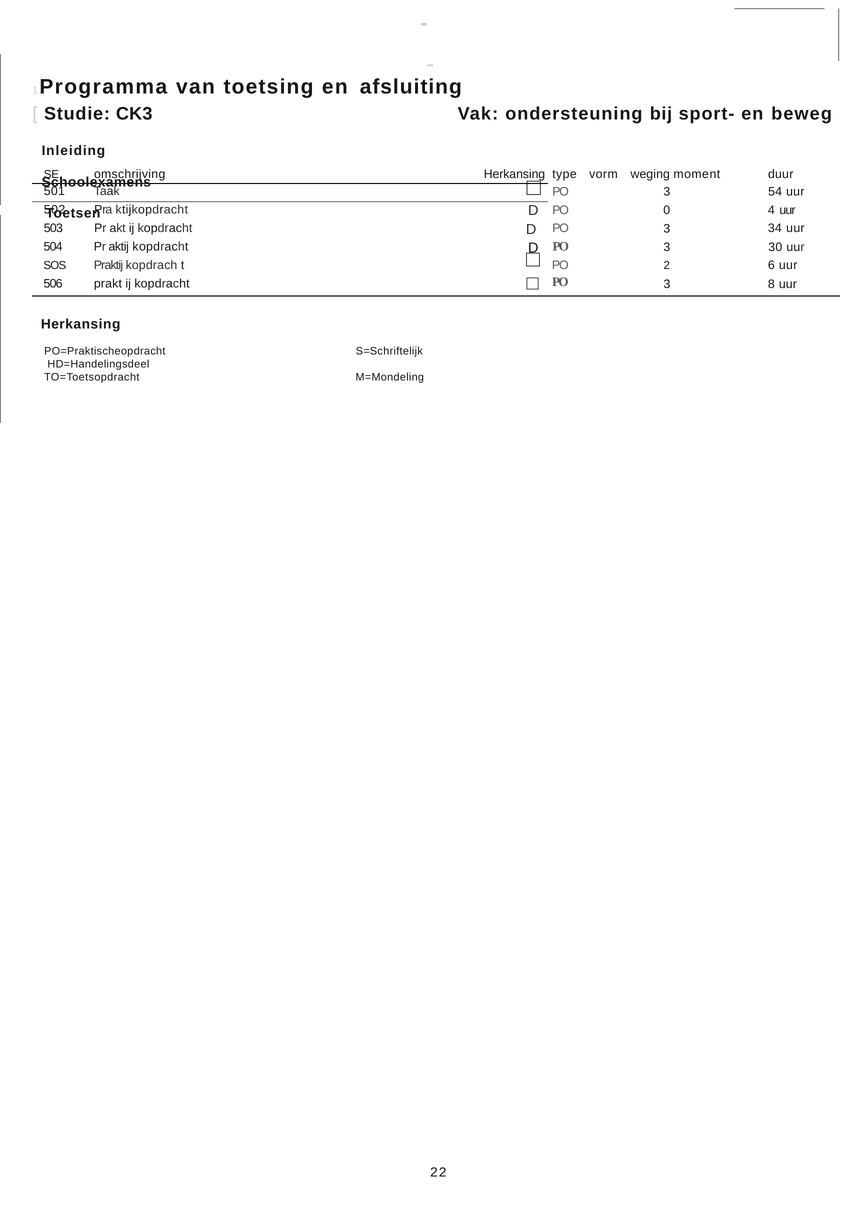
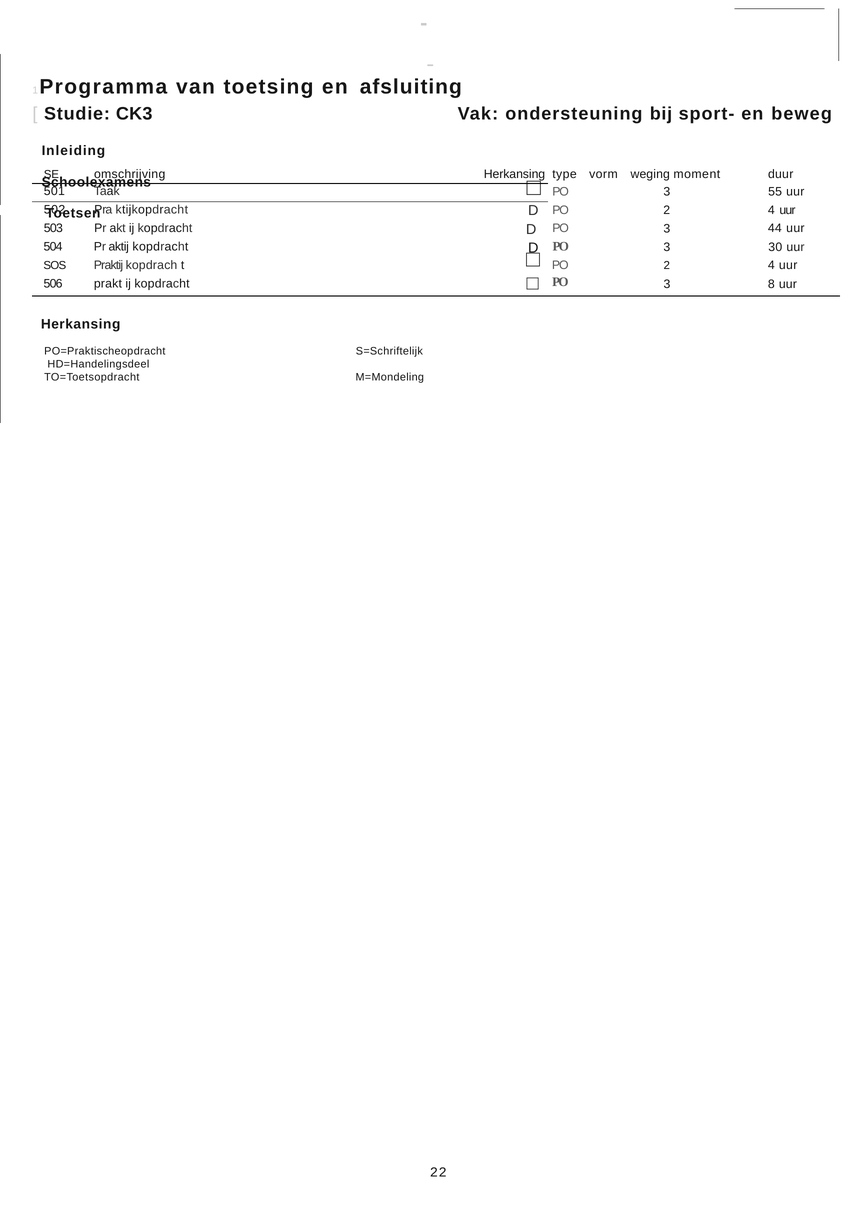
54: 54 -> 55
D PO 0: 0 -> 2
34: 34 -> 44
6 at (771, 265): 6 -> 4
